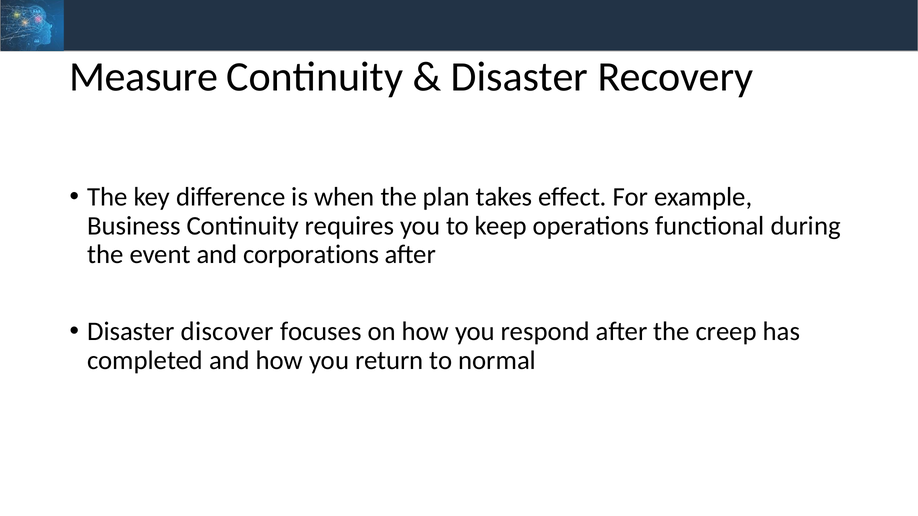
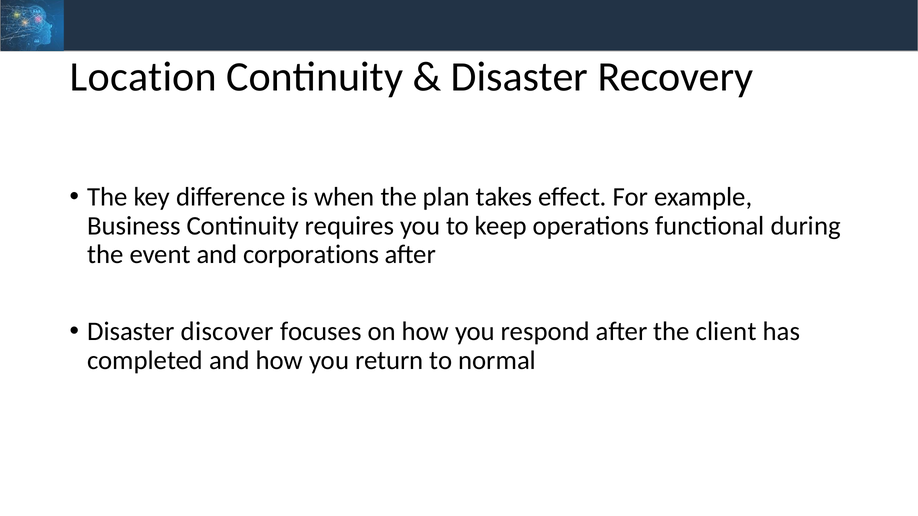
Measure: Measure -> Location
creep: creep -> client
